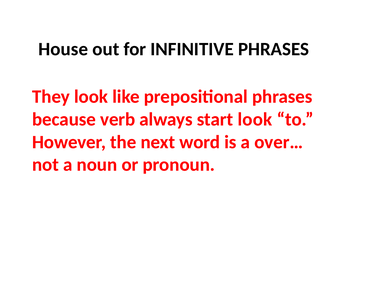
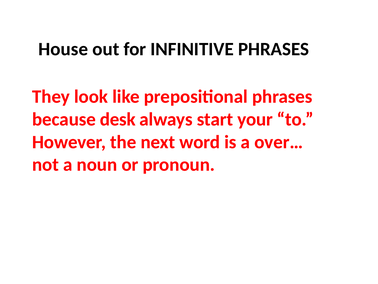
verb: verb -> desk
start look: look -> your
